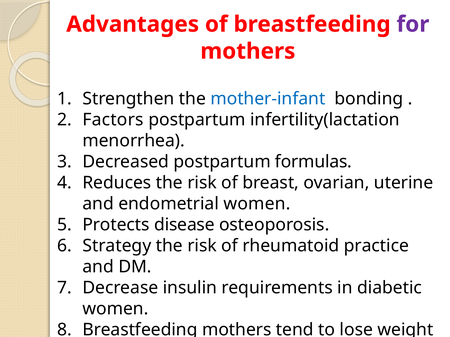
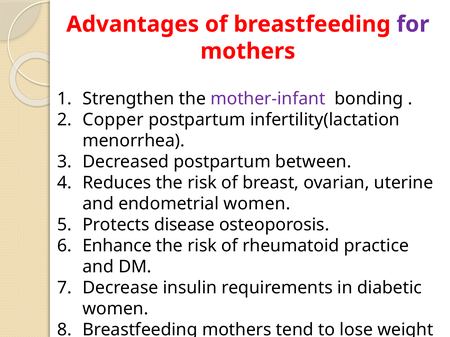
mother-infant colour: blue -> purple
Factors: Factors -> Copper
formulas: formulas -> between
Strategy: Strategy -> Enhance
